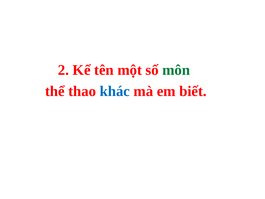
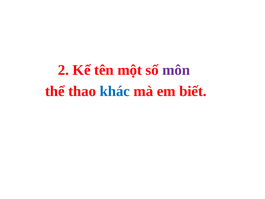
môn colour: green -> purple
